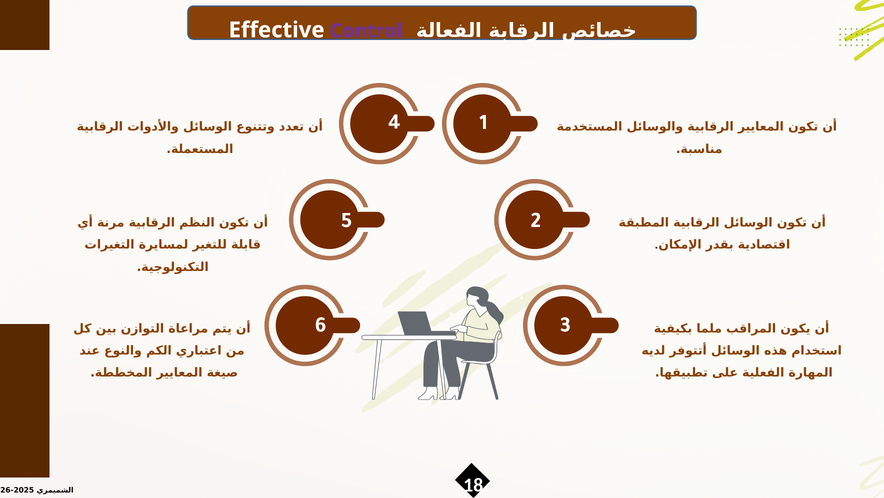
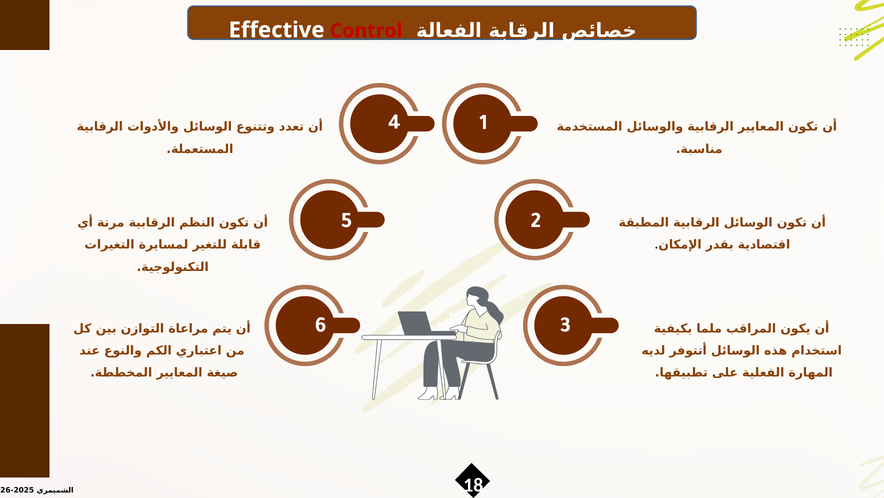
Control colour: purple -> red
